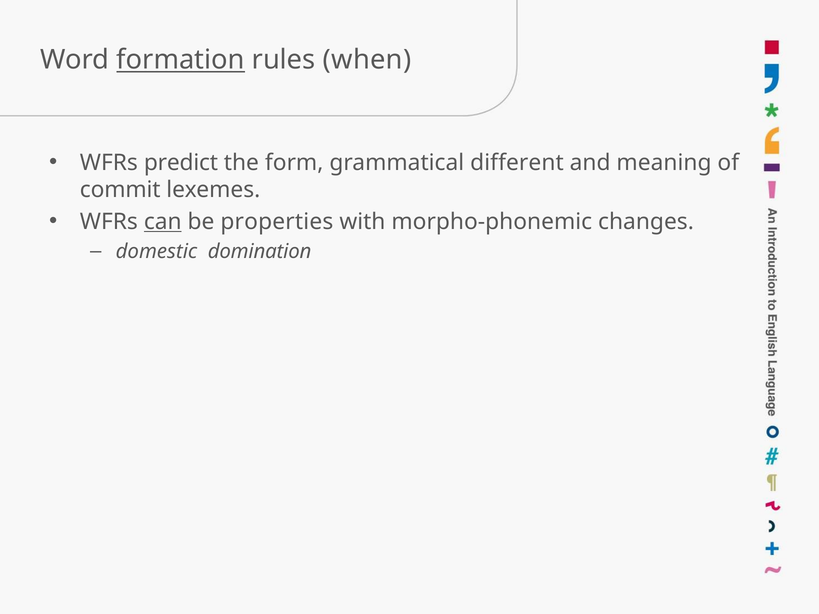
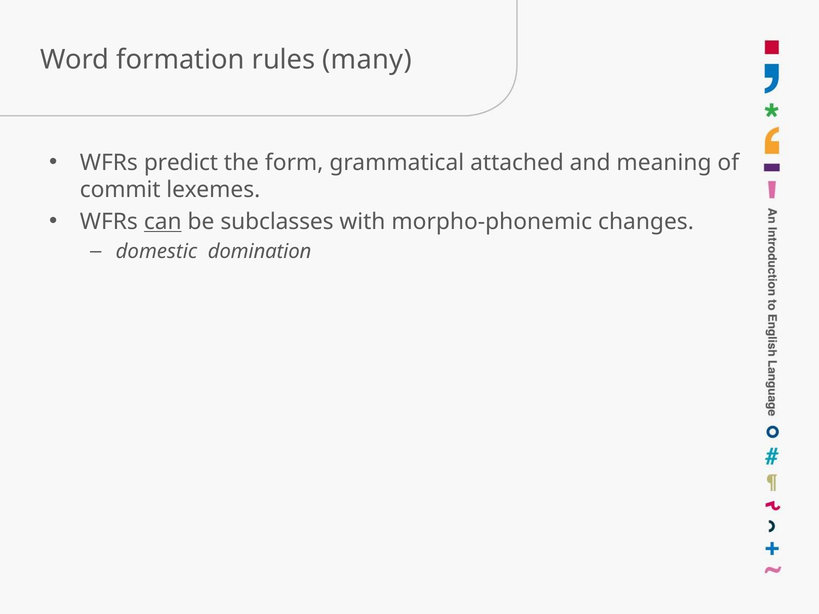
formation underline: present -> none
when: when -> many
different: different -> attached
properties: properties -> subclasses
